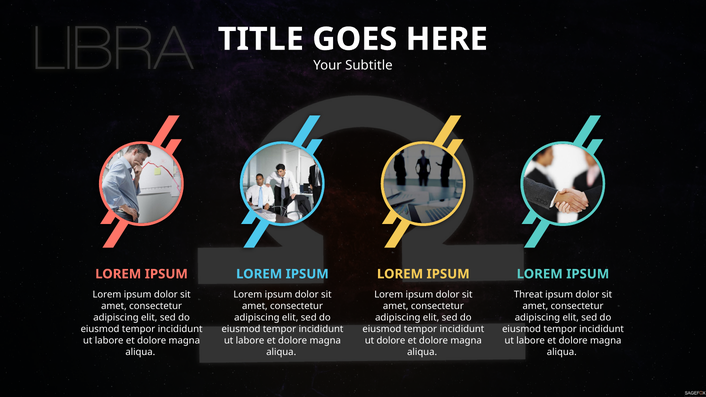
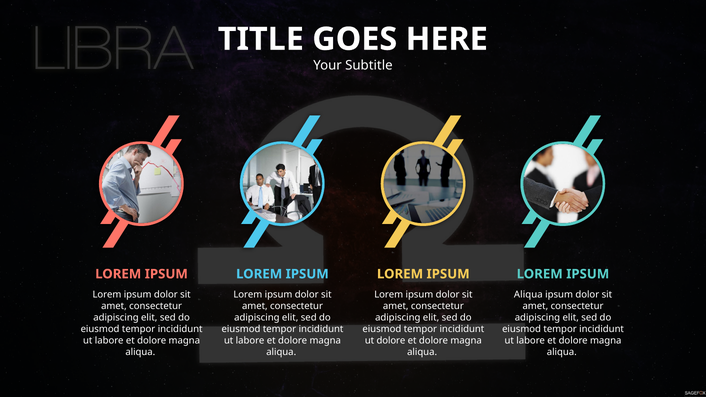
Threat at (528, 295): Threat -> Aliqua
